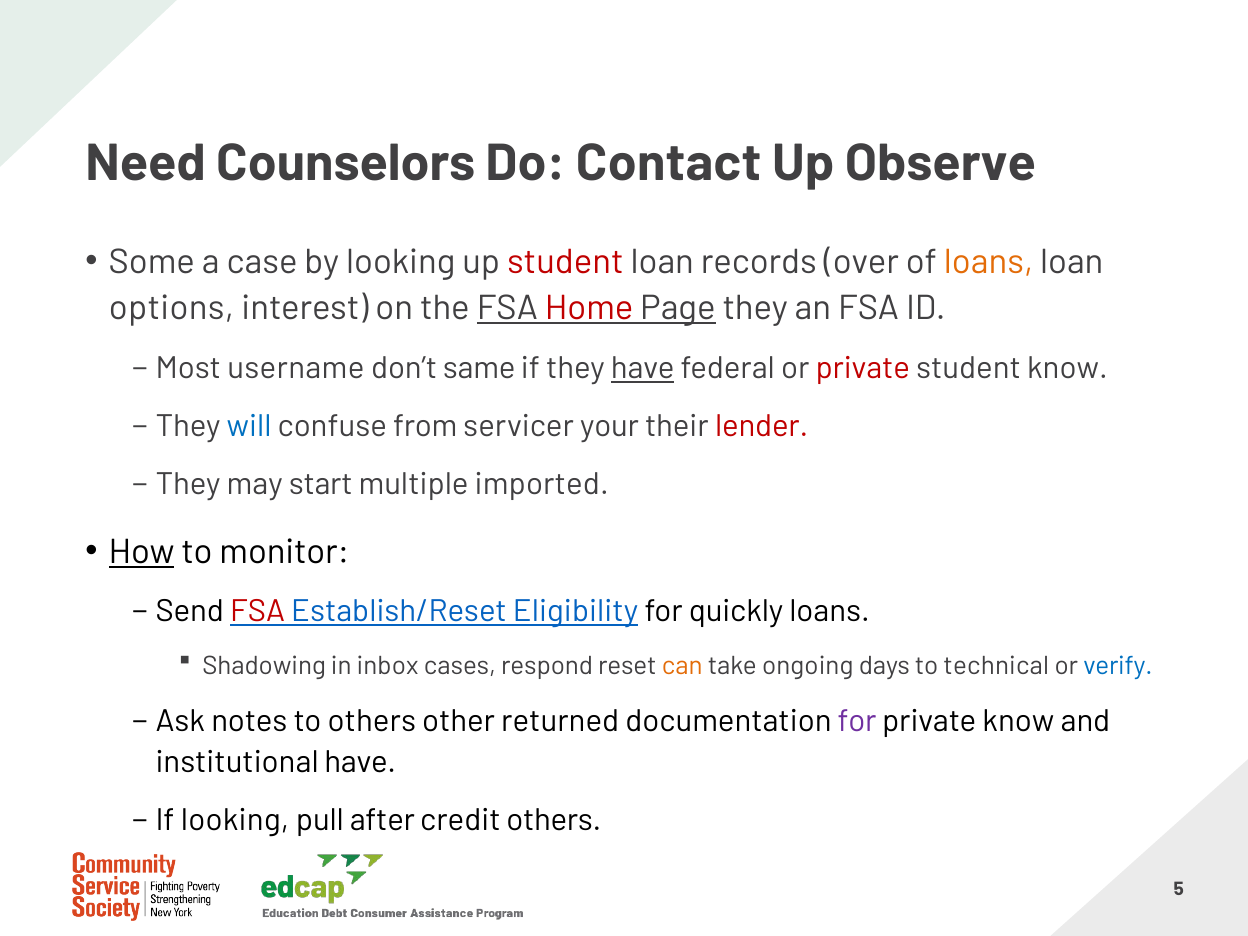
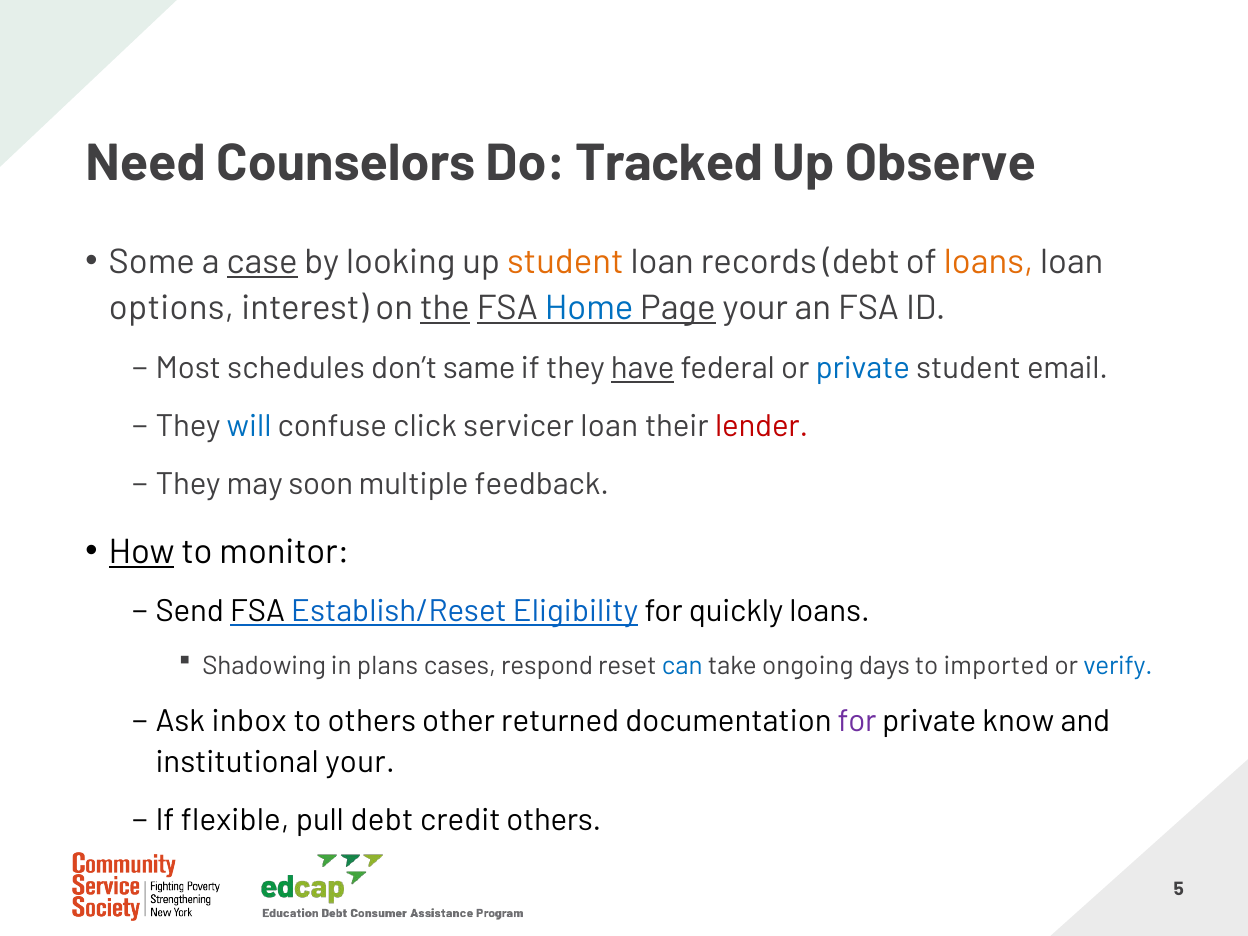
Contact: Contact -> Tracked
case underline: none -> present
student at (565, 262) colour: red -> orange
records over: over -> debt
the underline: none -> present
Home colour: red -> blue
Page they: they -> your
username: username -> schedules
private at (863, 368) colour: red -> blue
student know: know -> email
from: from -> click
servicer your: your -> loan
start: start -> soon
imported: imported -> feedback
FSA at (258, 612) colour: red -> black
inbox: inbox -> plans
can colour: orange -> blue
technical: technical -> imported
notes: notes -> inbox
institutional have: have -> your
looking at (235, 820): looking -> flexible
pull after: after -> debt
